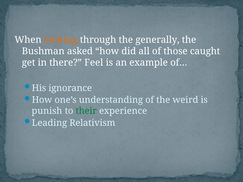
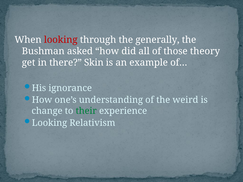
looking at (61, 40) colour: orange -> red
caught: caught -> theory
Feel: Feel -> Skin
punish: punish -> change
Leading at (49, 123): Leading -> Looking
